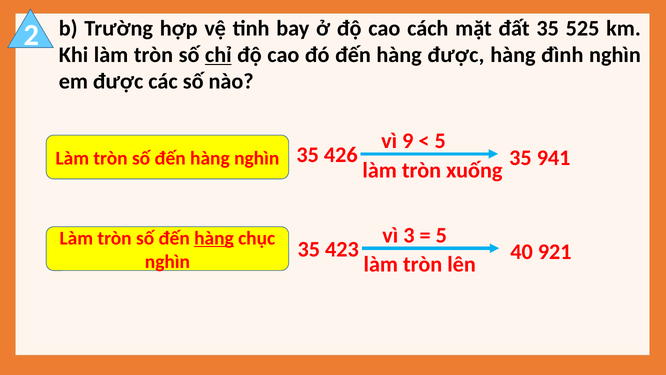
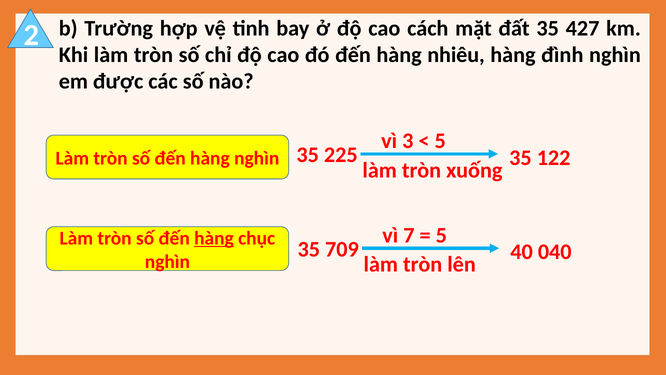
525: 525 -> 427
chỉ underline: present -> none
hàng được: được -> nhiêu
9: 9 -> 3
426: 426 -> 225
941: 941 -> 122
3: 3 -> 7
423: 423 -> 709
921: 921 -> 040
